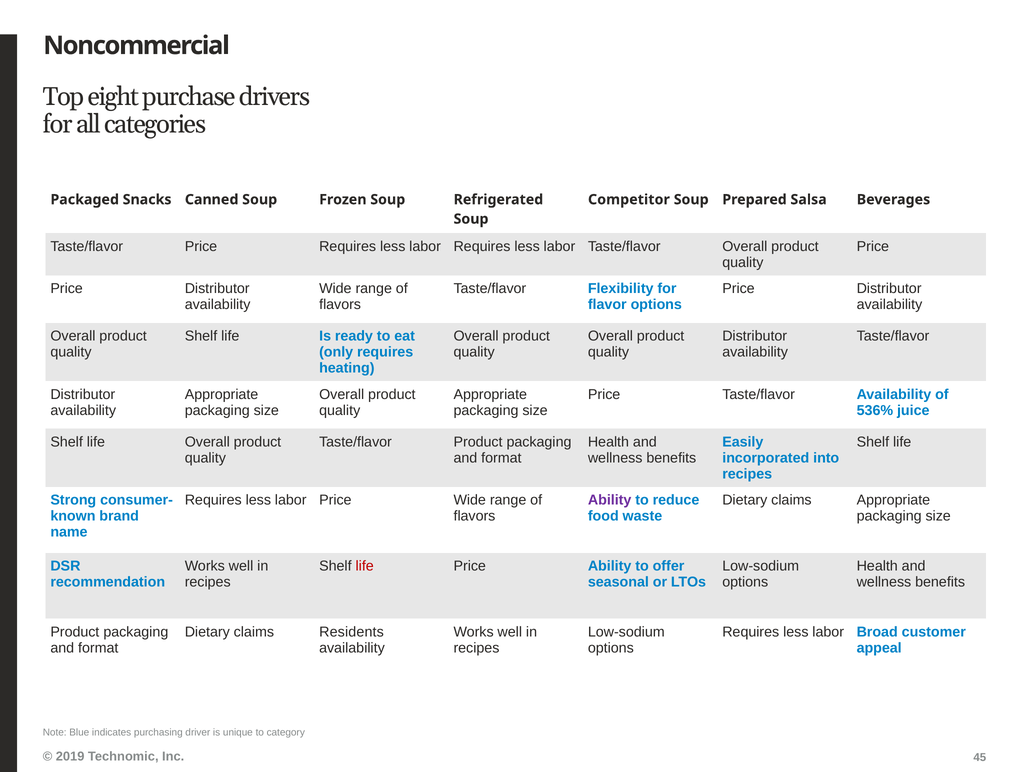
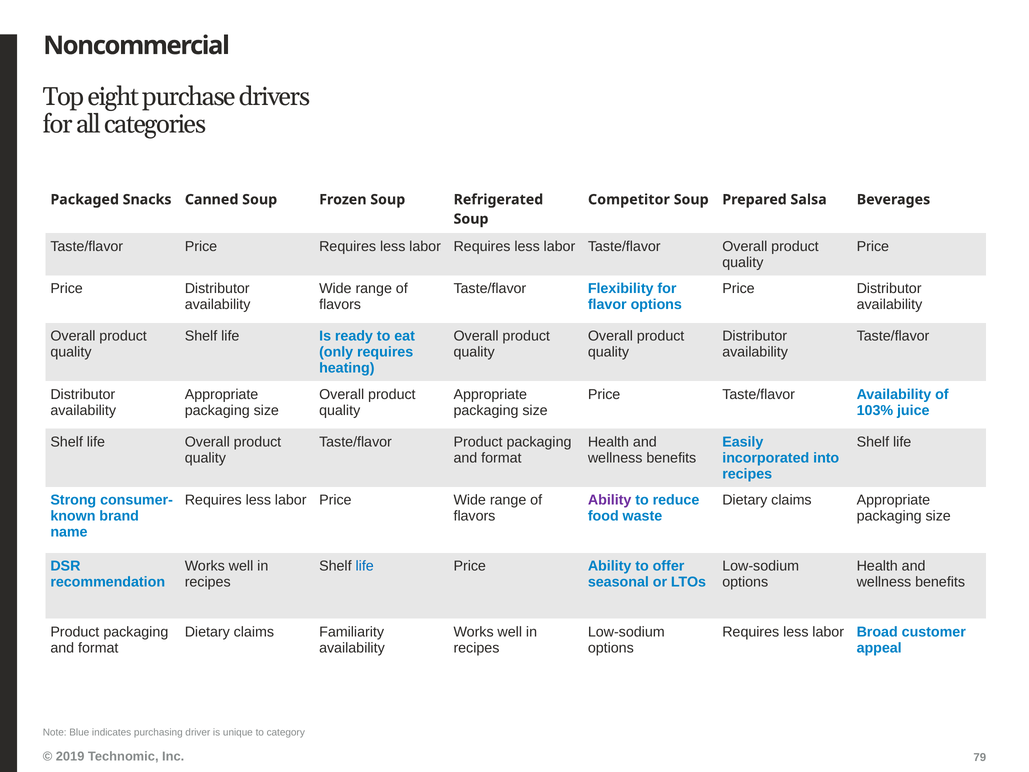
536%: 536% -> 103%
life at (365, 566) colour: red -> blue
Residents: Residents -> Familiarity
45: 45 -> 79
